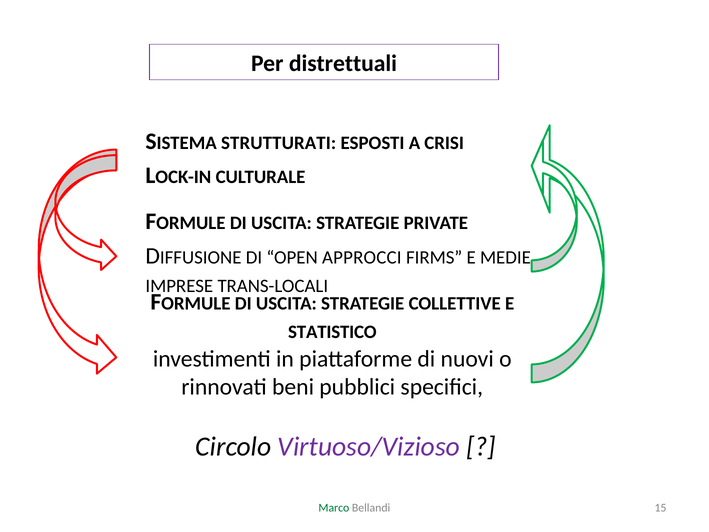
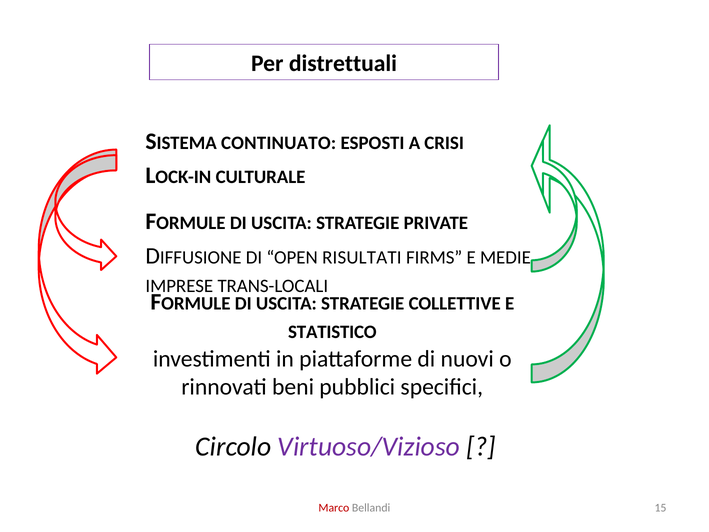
STRUTTURATI: STRUTTURATI -> CONTINUATO
APPROCCI: APPROCCI -> RISULTATI
Marco colour: green -> red
